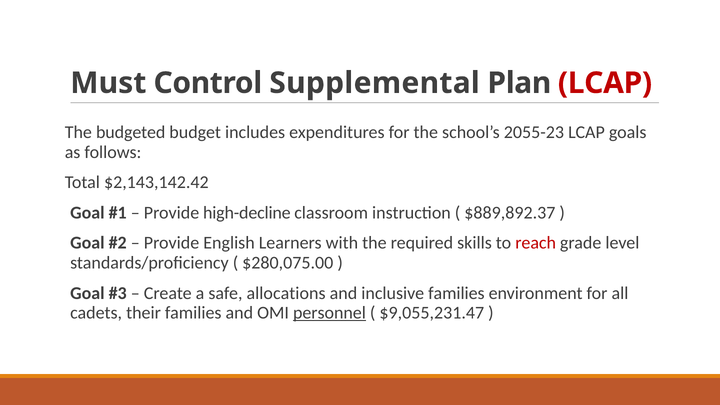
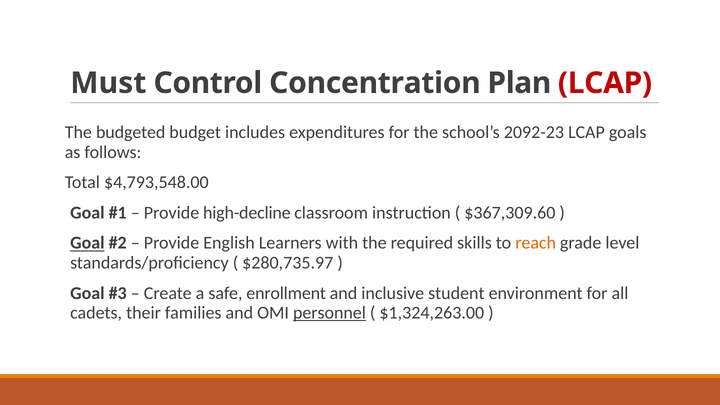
Supplemental: Supplemental -> Concentration
2055-23: 2055-23 -> 2092-23
$2,143,142.42: $2,143,142.42 -> $4,793,548.00
$889,892.37: $889,892.37 -> $367,309.60
Goal at (87, 243) underline: none -> present
reach colour: red -> orange
$280,075.00: $280,075.00 -> $280,735.97
allocations: allocations -> enrollment
inclusive families: families -> student
$9,055,231.47: $9,055,231.47 -> $1,324,263.00
